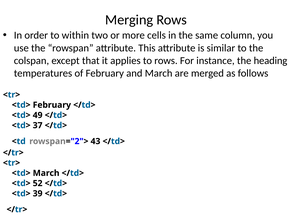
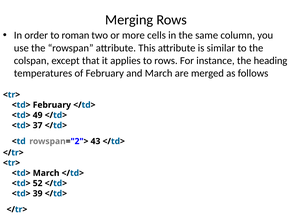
within: within -> roman
